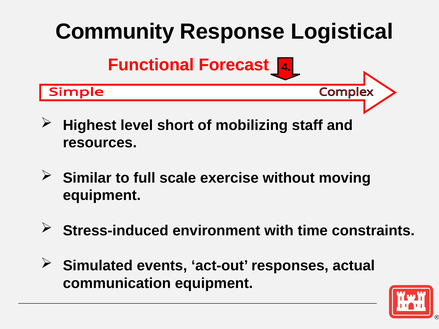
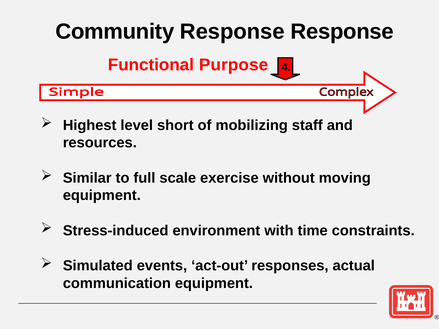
Response Logistical: Logistical -> Response
Forecast: Forecast -> Purpose
